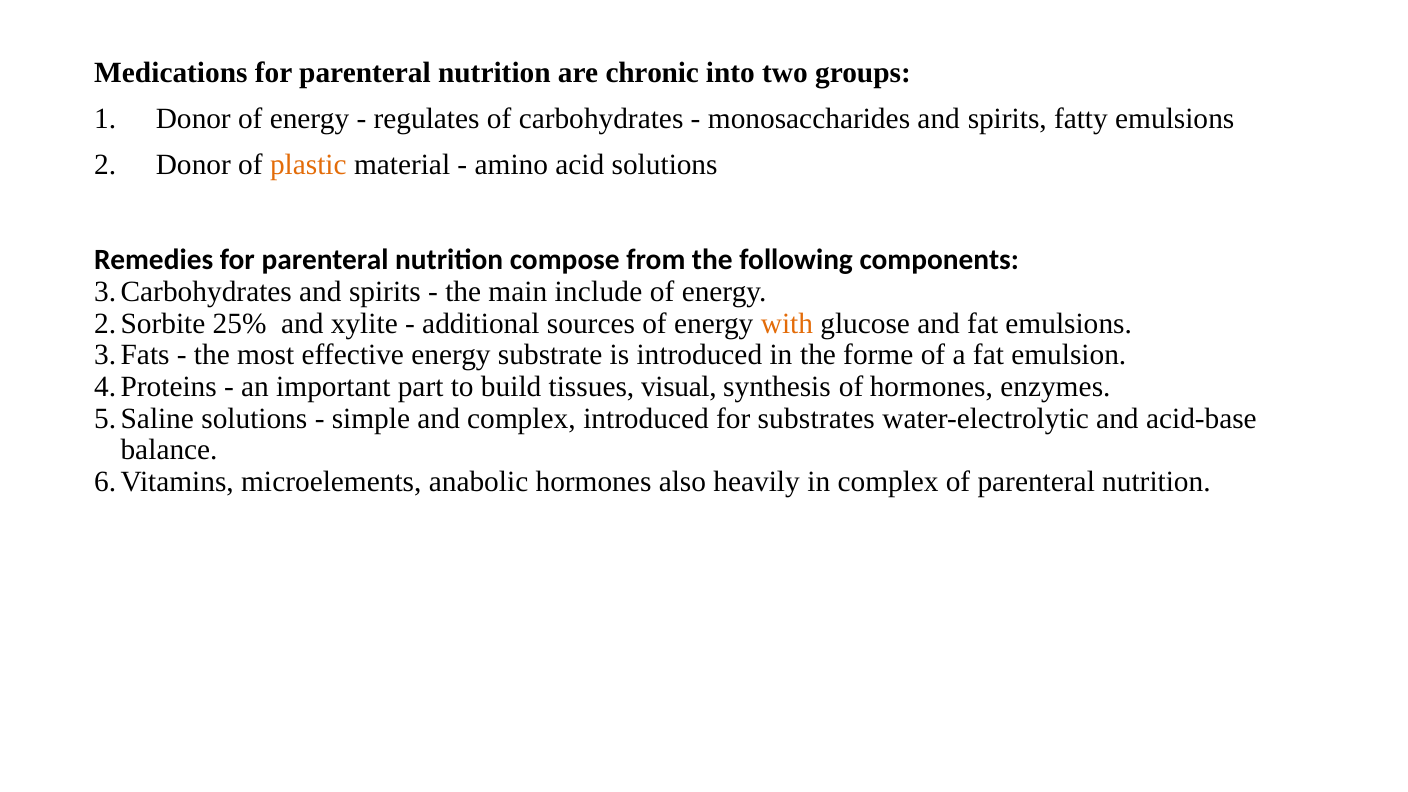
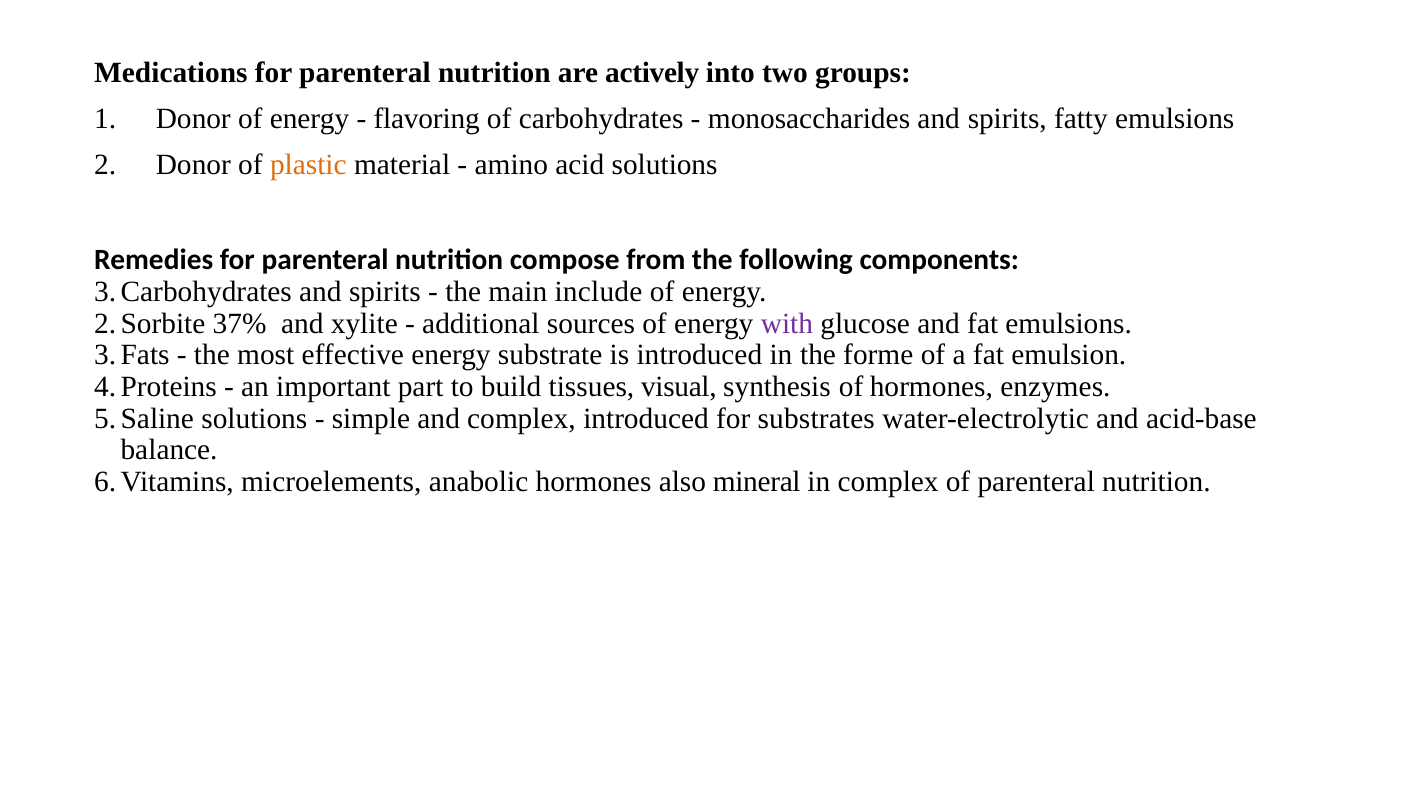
chronic: chronic -> actively
regulates: regulates -> flavoring
25%: 25% -> 37%
with colour: orange -> purple
heavily: heavily -> mineral
